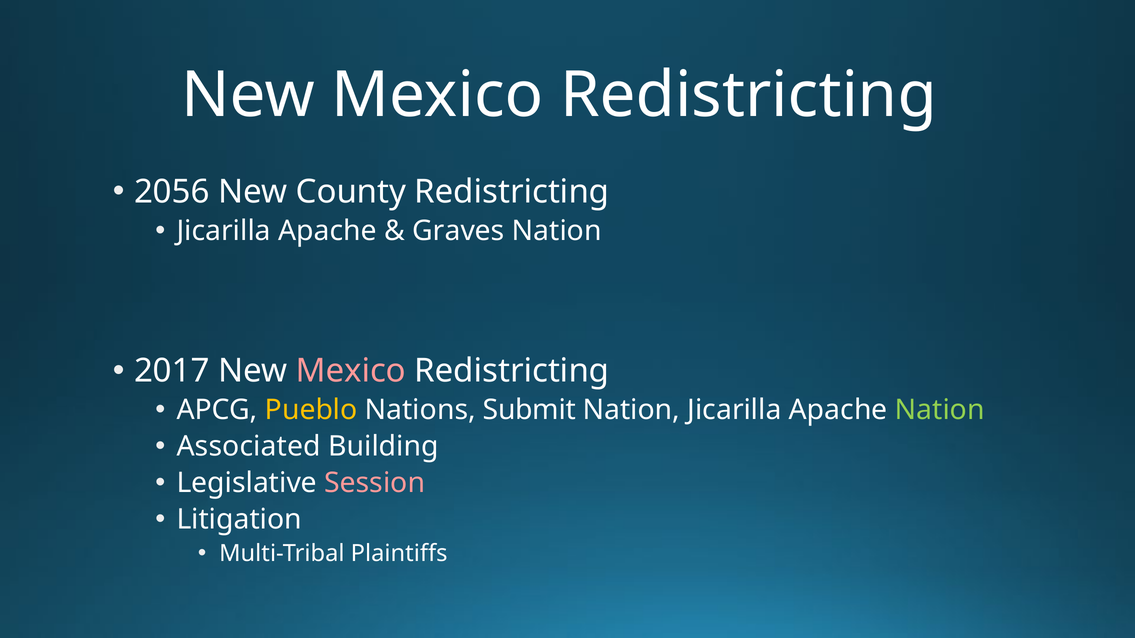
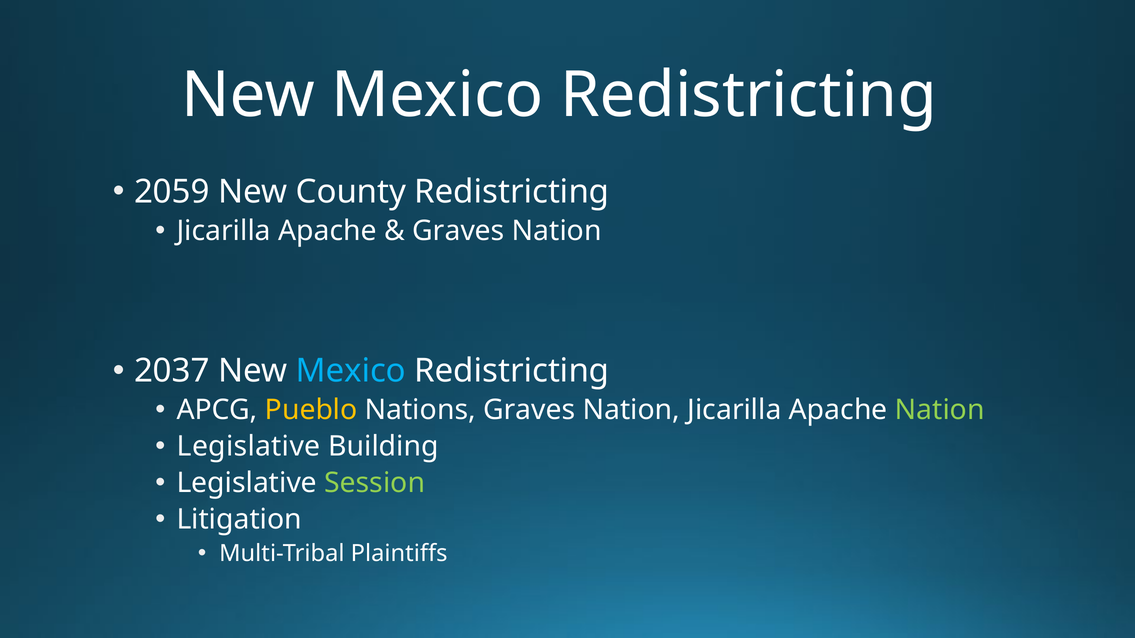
2056: 2056 -> 2059
2017: 2017 -> 2037
Mexico at (351, 371) colour: pink -> light blue
Nations Submit: Submit -> Graves
Associated at (249, 447): Associated -> Legislative
Session colour: pink -> light green
